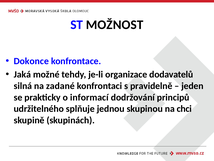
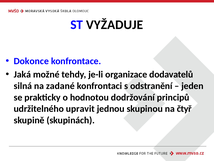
MOŽNOST: MOŽNOST -> VYŽADUJE
pravidelně: pravidelně -> odstranění
informací: informací -> hodnotou
splňuje: splňuje -> upravit
chci: chci -> čtyř
